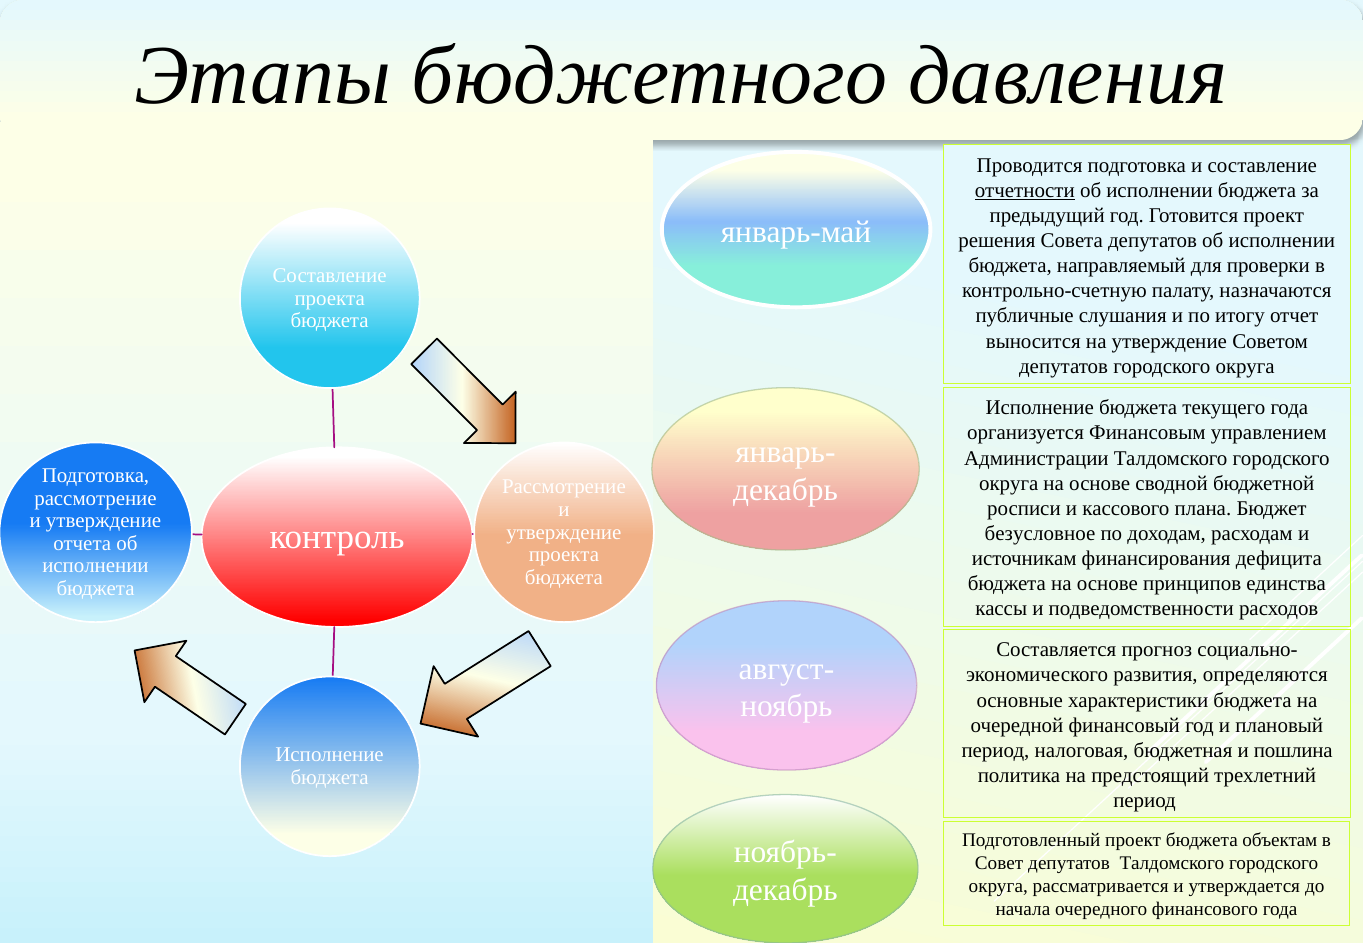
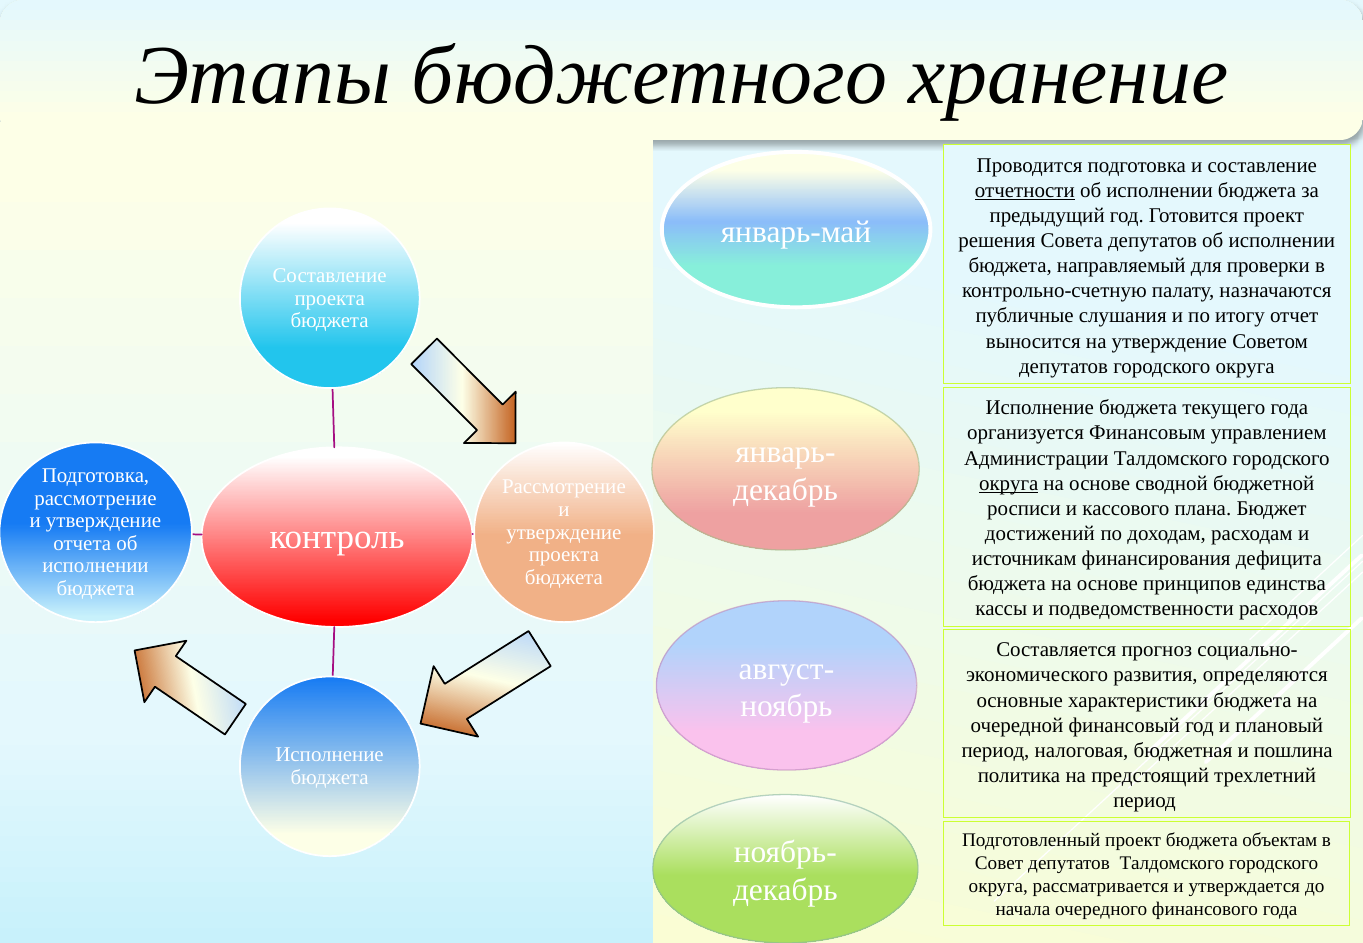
давления: давления -> хранение
округа at (1009, 484) underline: none -> present
безусловное: безусловное -> достижений
